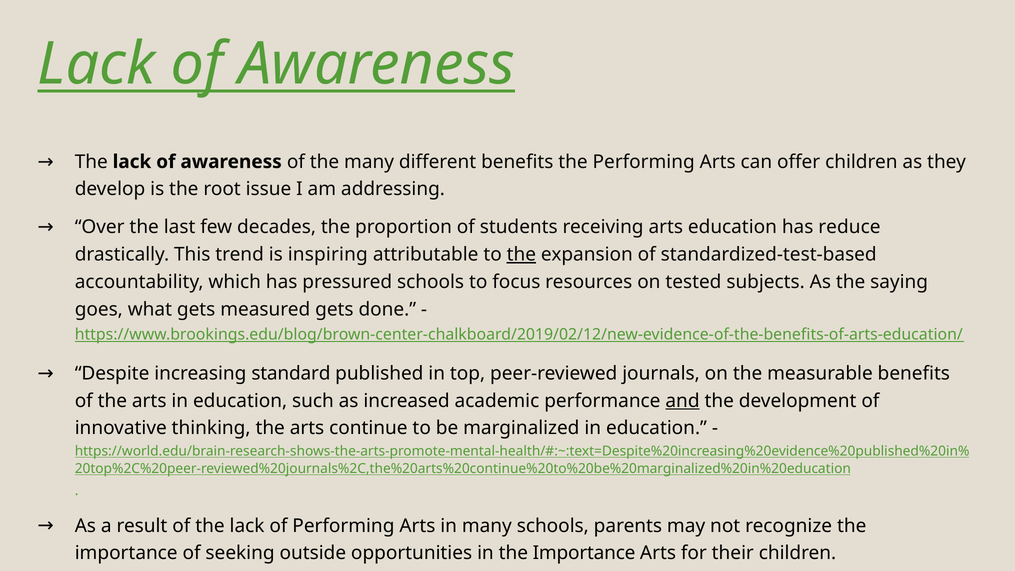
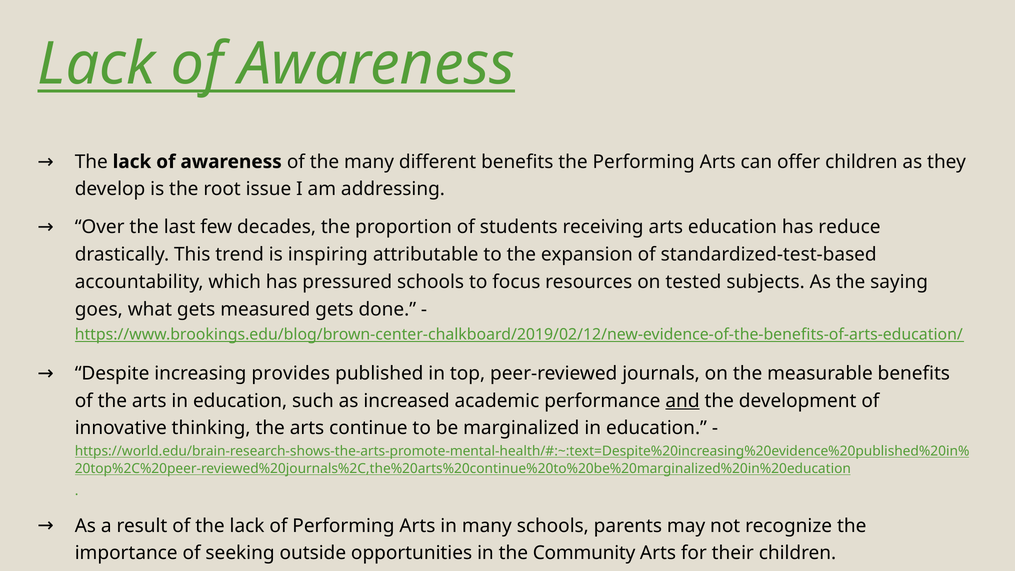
the at (521, 255) underline: present -> none
standard: standard -> provides
in the Importance: Importance -> Community
